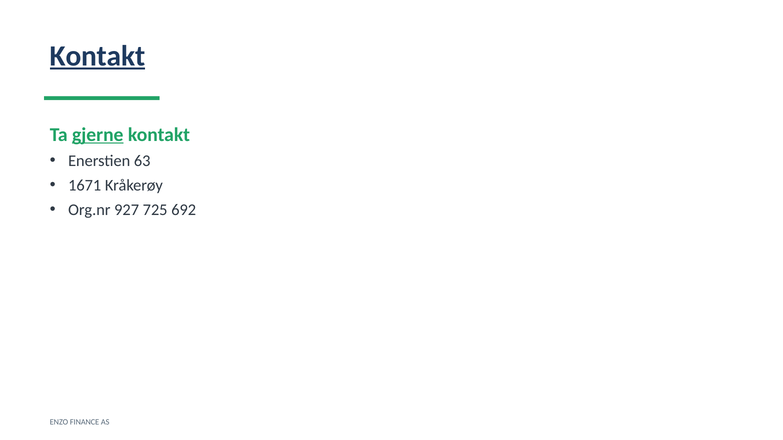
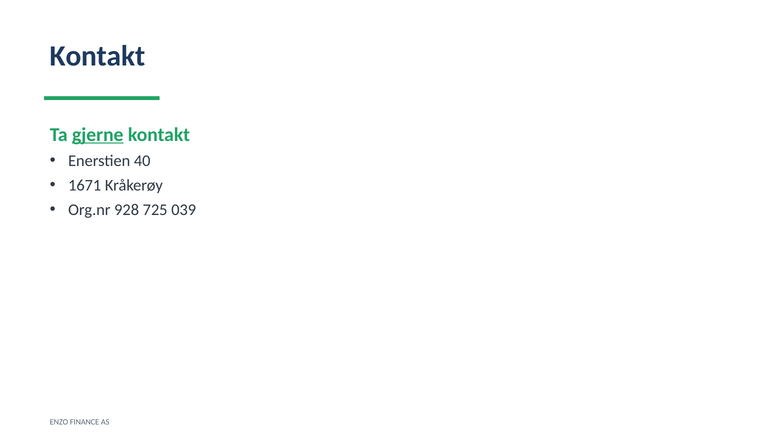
Kontakt at (98, 56) underline: present -> none
63: 63 -> 40
927: 927 -> 928
692: 692 -> 039
